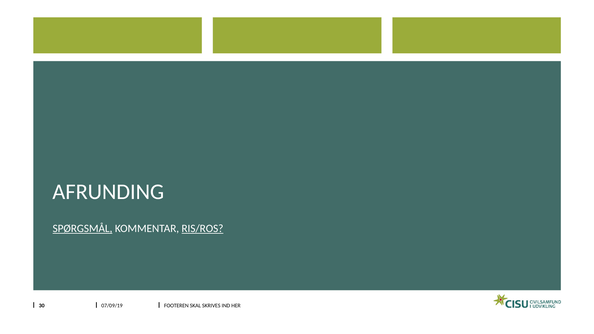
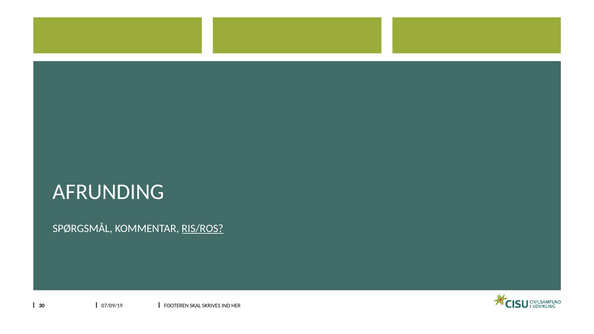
SPØRGSMÅL underline: present -> none
